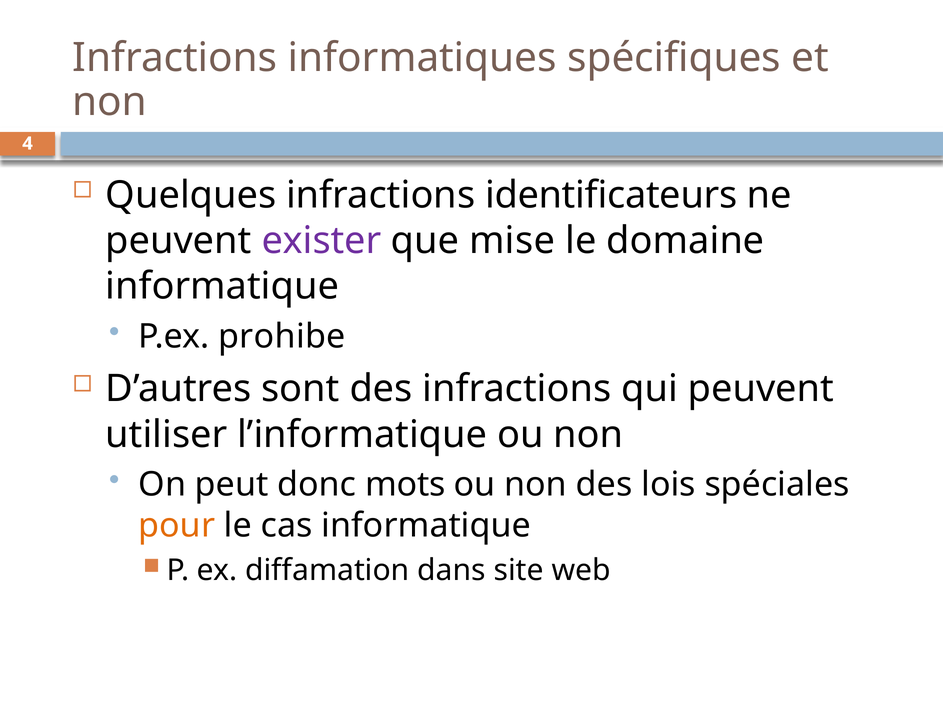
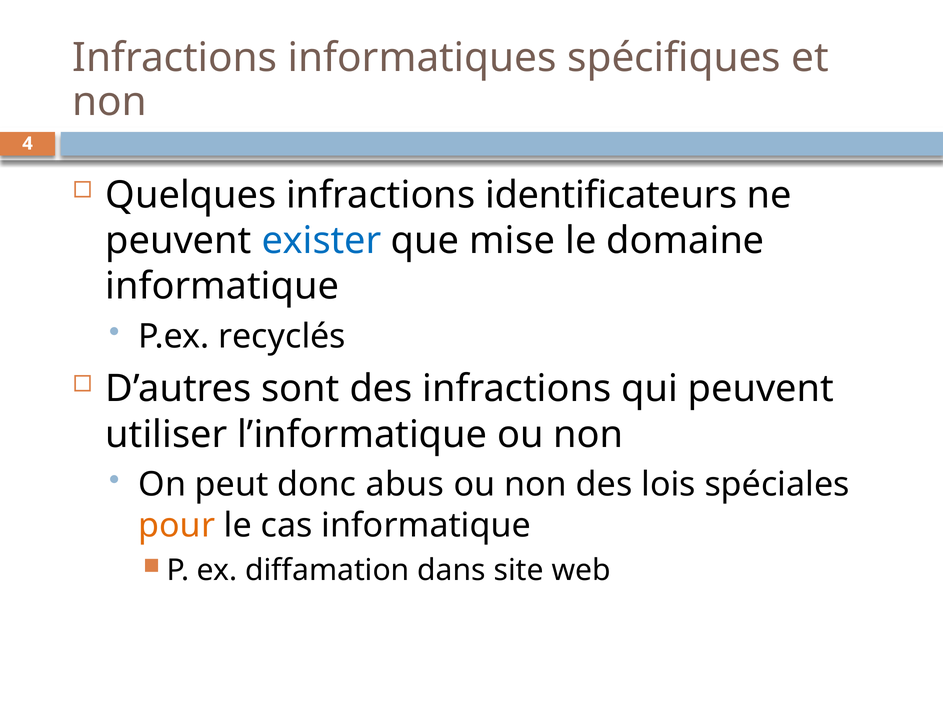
exister colour: purple -> blue
prohibe: prohibe -> recyclés
mots: mots -> abus
